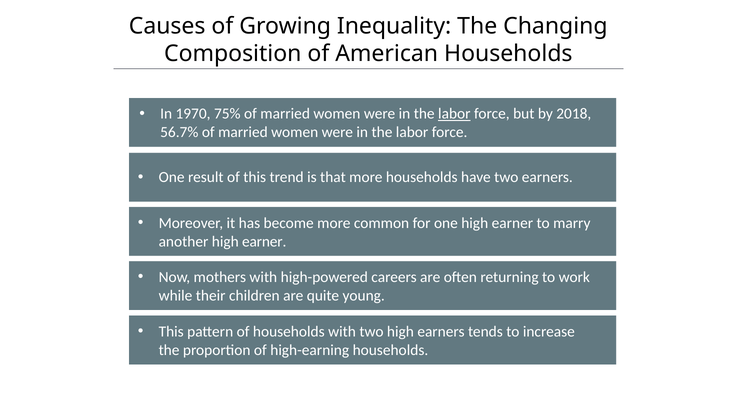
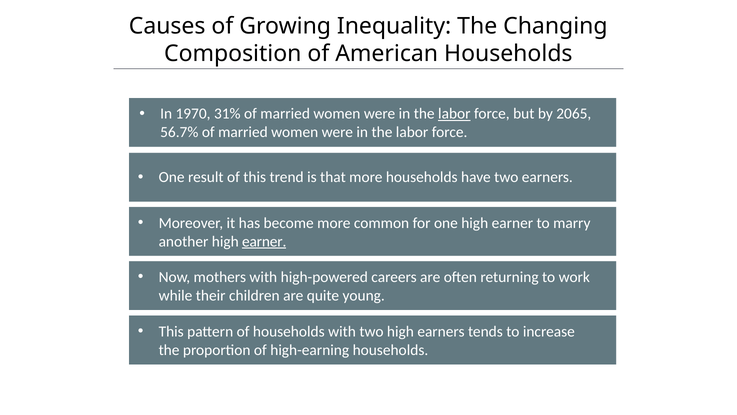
75%: 75% -> 31%
2018: 2018 -> 2065
earner at (264, 241) underline: none -> present
